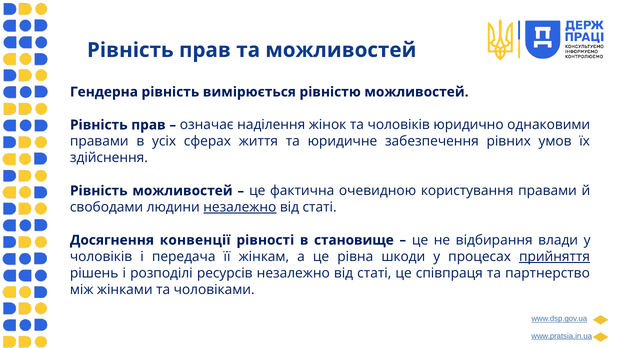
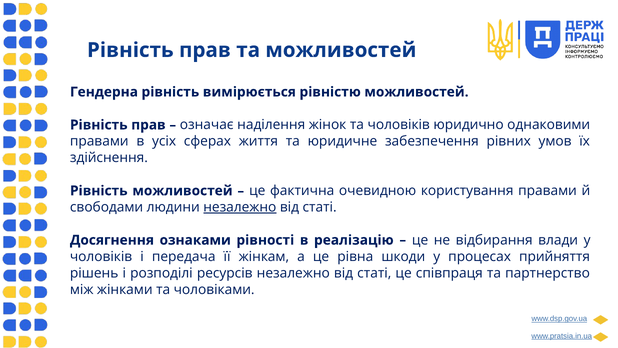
конвенції: конвенції -> ознаками
становище: становище -> реалізацію
прийняття underline: present -> none
